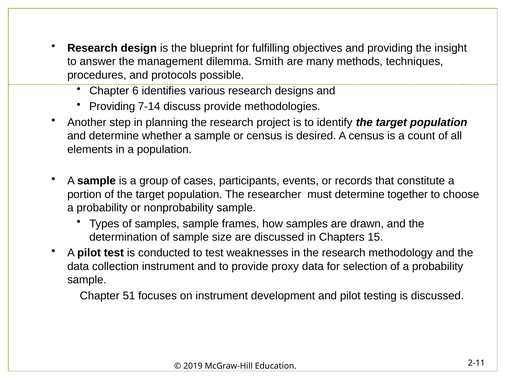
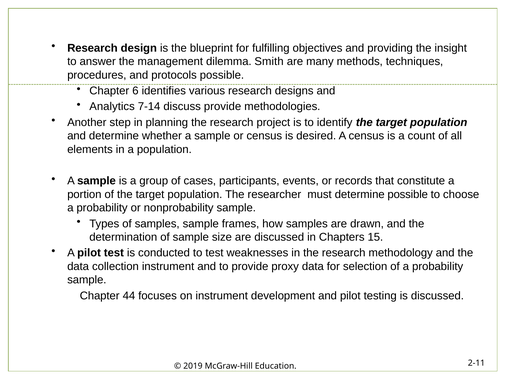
Providing at (112, 106): Providing -> Analytics
determine together: together -> possible
51: 51 -> 44
